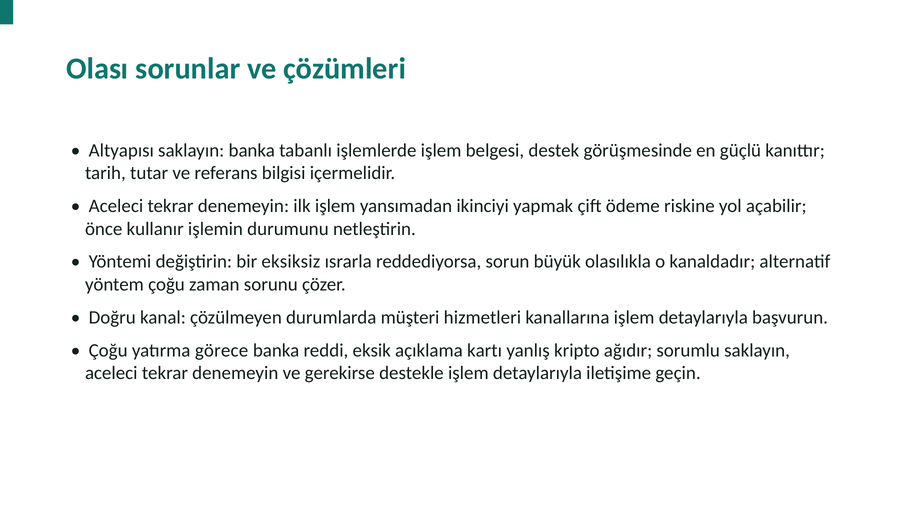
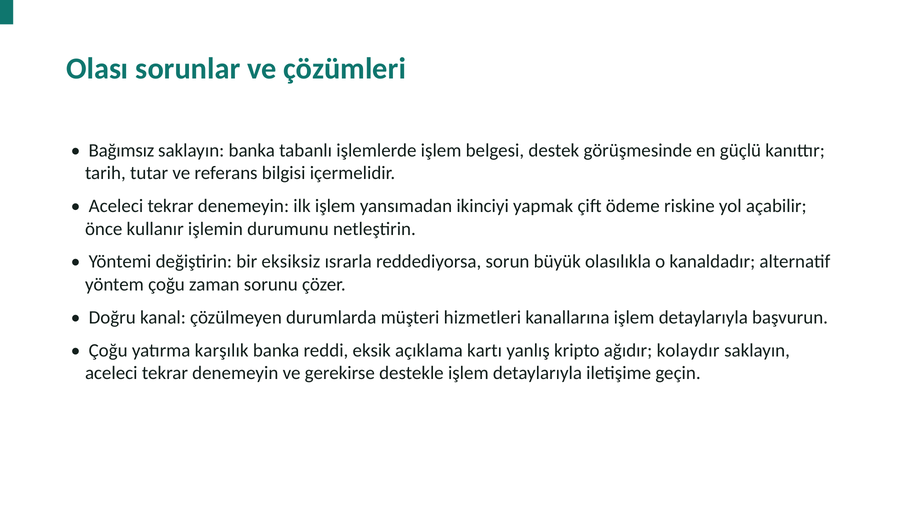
Altyapısı: Altyapısı -> Bağımsız
görece: görece -> karşılık
sorumlu: sorumlu -> kolaydır
